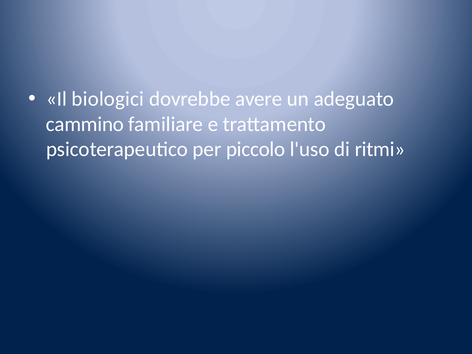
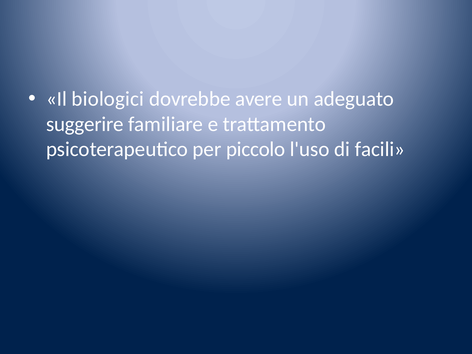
cammino: cammino -> suggerire
ritmi: ritmi -> facili
